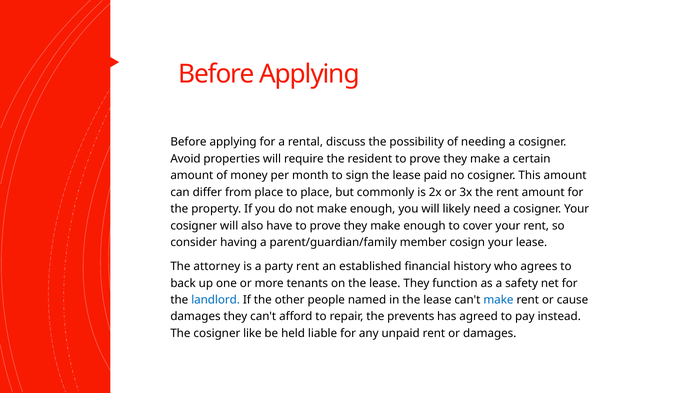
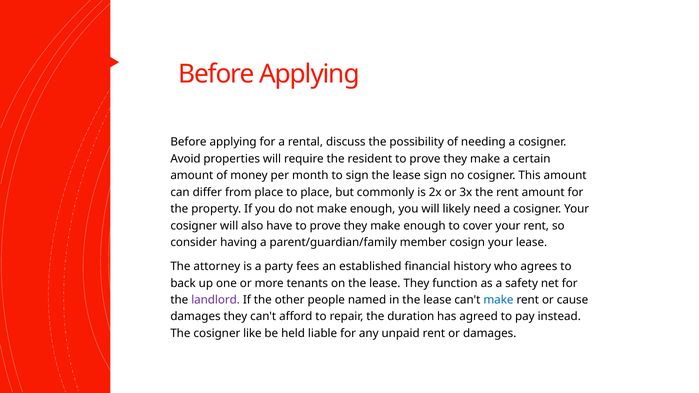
lease paid: paid -> sign
party rent: rent -> fees
landlord colour: blue -> purple
prevents: prevents -> duration
